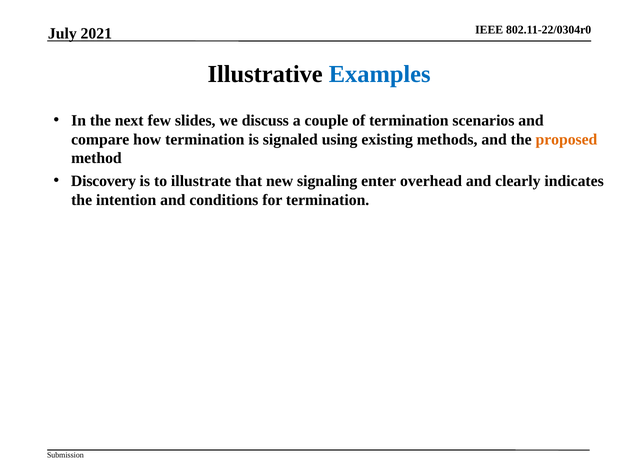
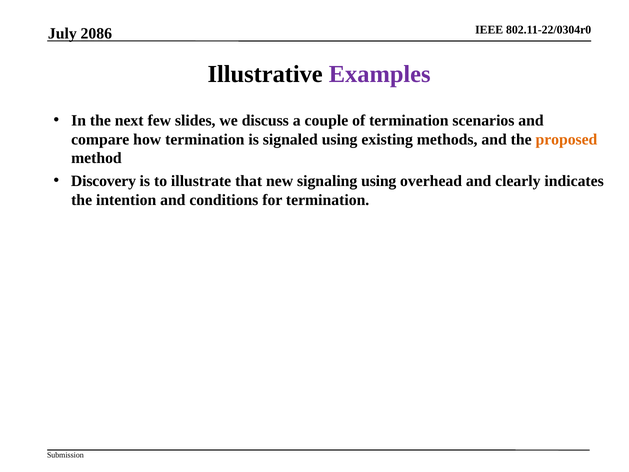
2021: 2021 -> 2086
Examples colour: blue -> purple
signaling enter: enter -> using
